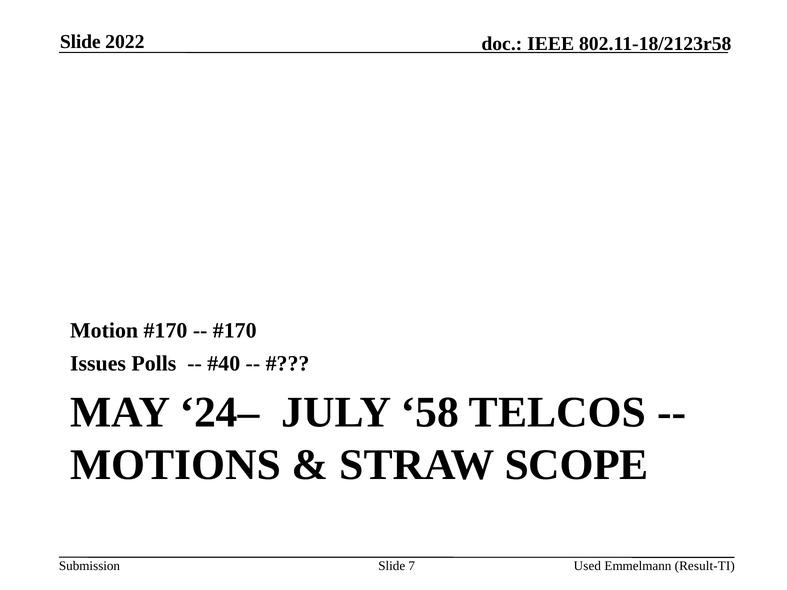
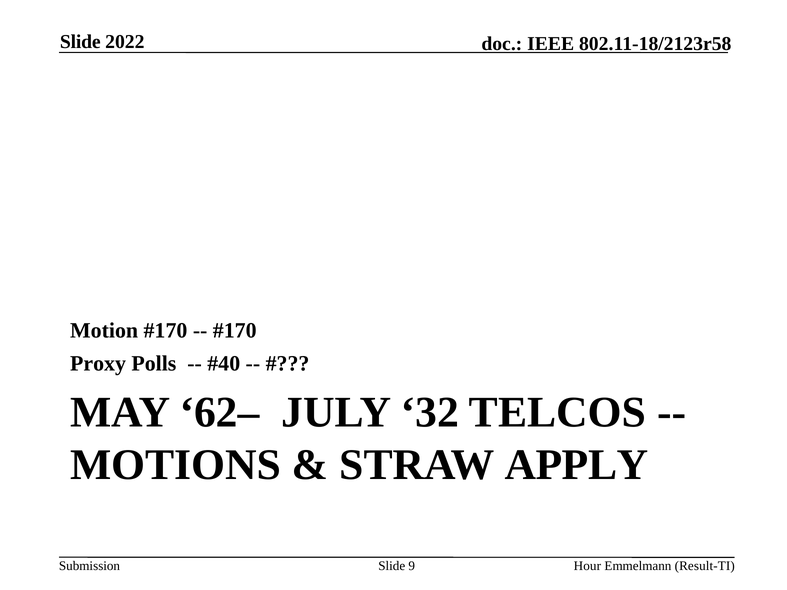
Issues: Issues -> Proxy
24–: 24– -> 62–
58: 58 -> 32
SCOPE: SCOPE -> APPLY
7: 7 -> 9
Used: Used -> Hour
